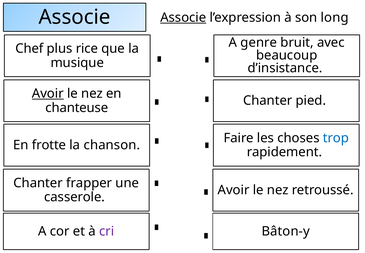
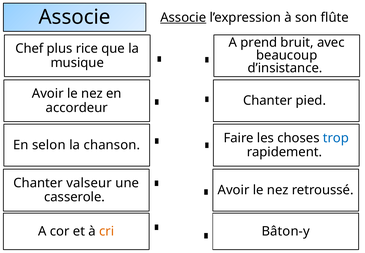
long: long -> flûte
genre: genre -> prend
Avoir at (48, 93) underline: present -> none
chanteuse: chanteuse -> accordeur
frotte: frotte -> selon
frapper: frapper -> valseur
cri colour: purple -> orange
